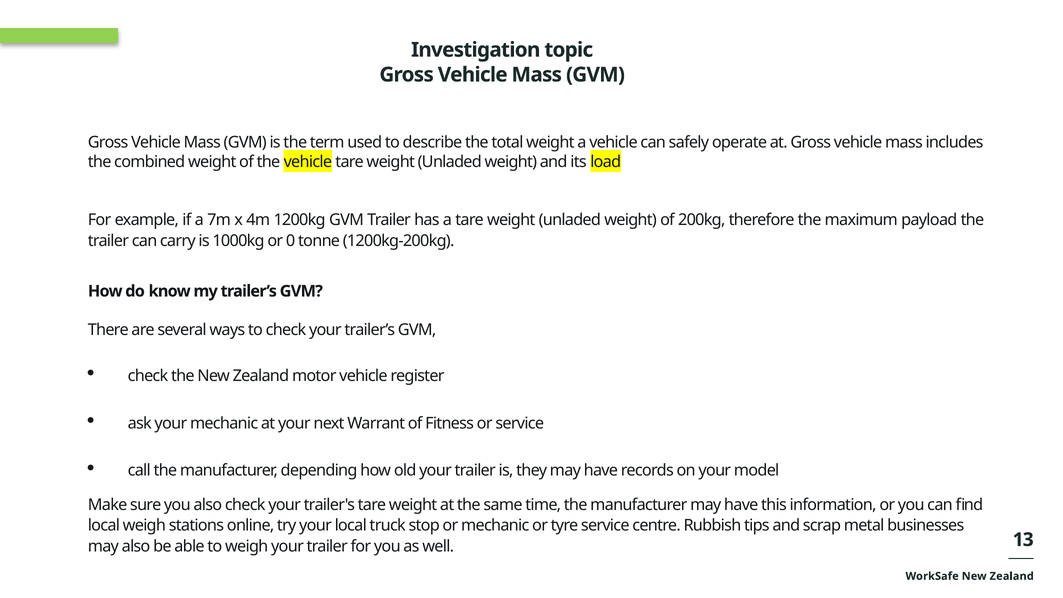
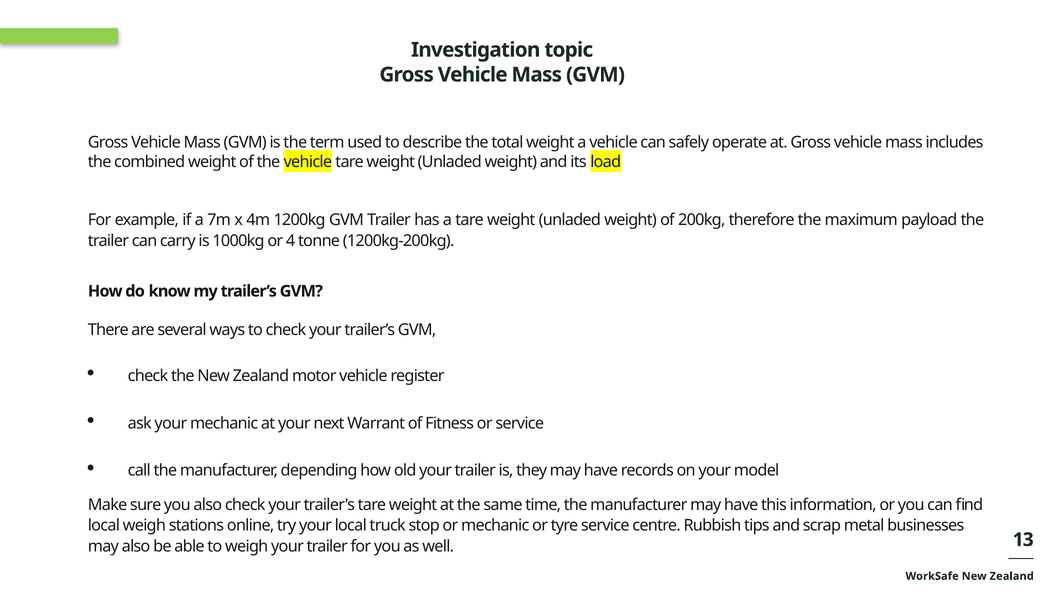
0: 0 -> 4
